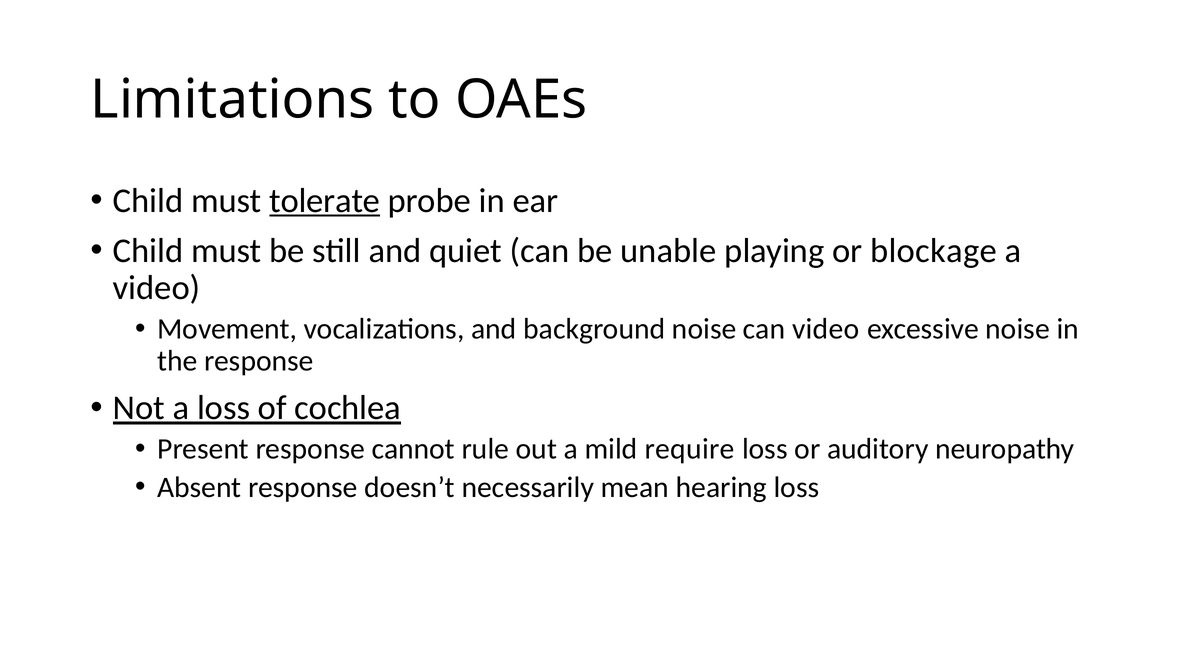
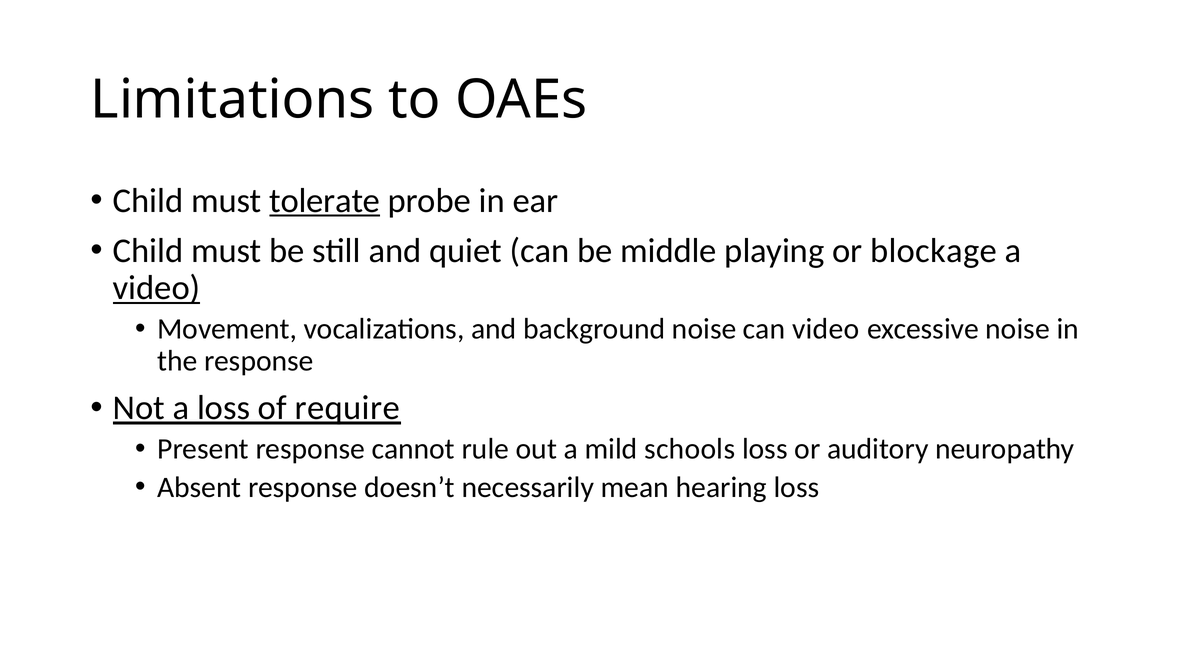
unable: unable -> middle
video at (157, 288) underline: none -> present
cochlea: cochlea -> require
require: require -> schools
